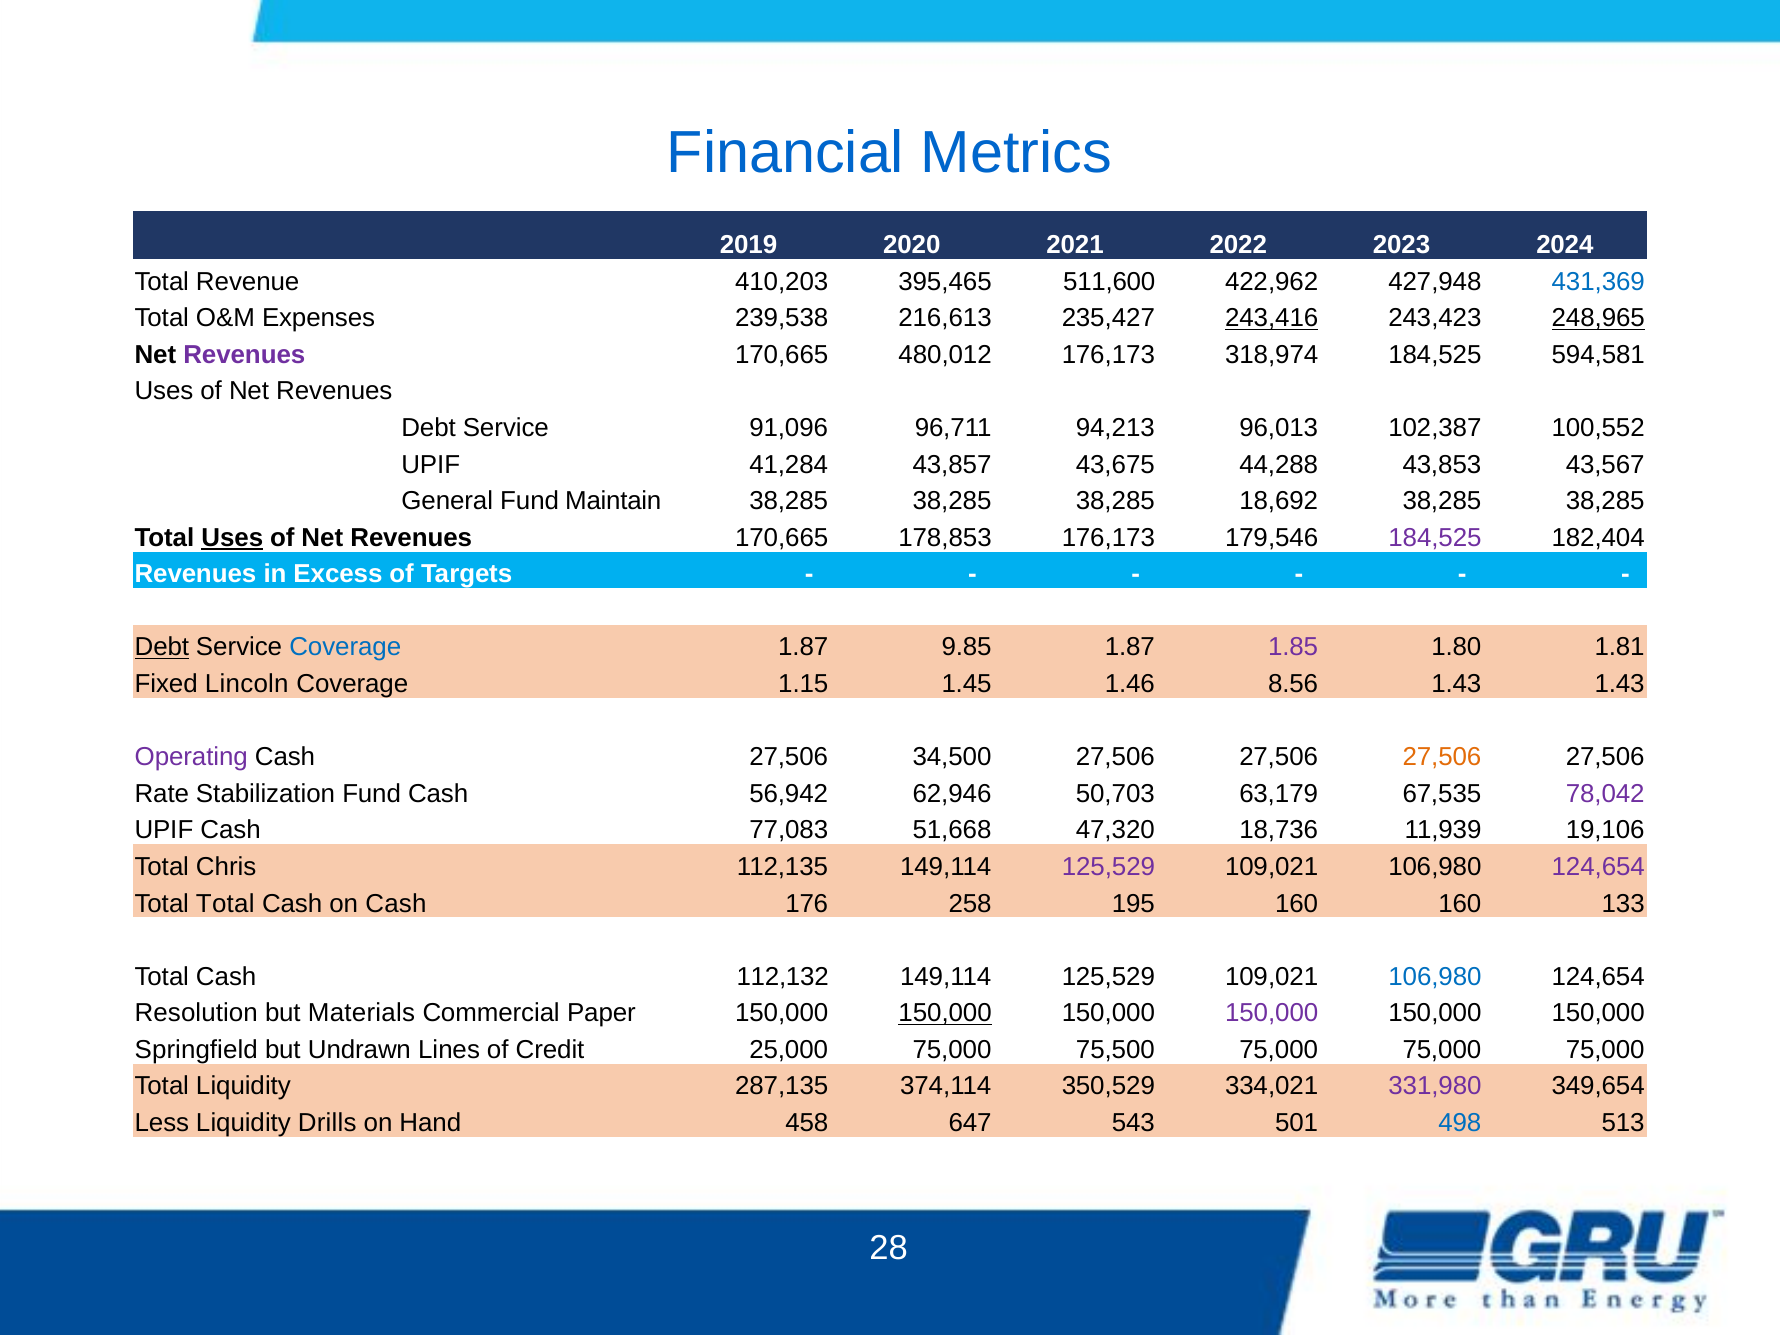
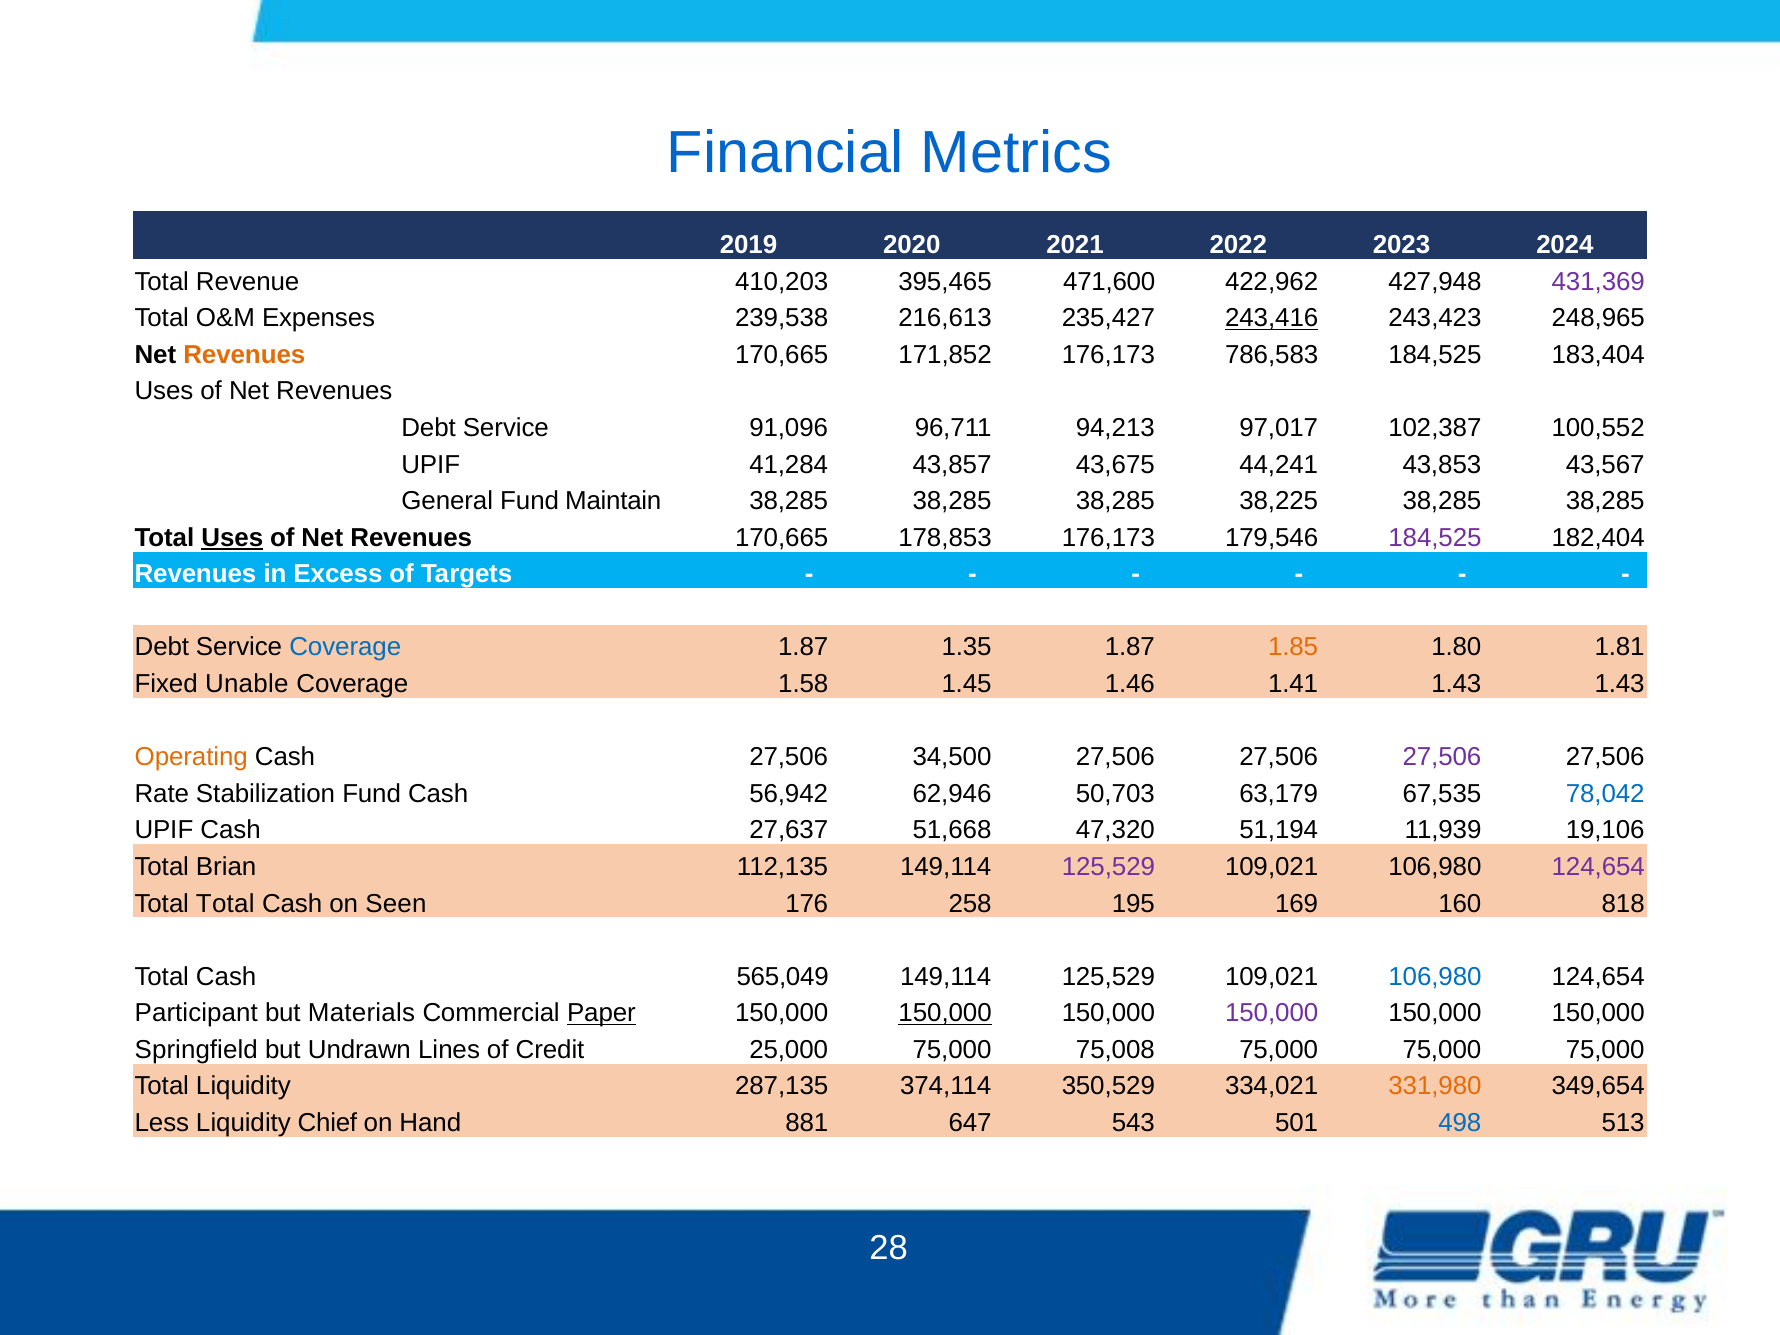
511,600: 511,600 -> 471,600
431,369 colour: blue -> purple
248,965 underline: present -> none
Revenues at (244, 355) colour: purple -> orange
480,012: 480,012 -> 171,852
318,974: 318,974 -> 786,583
594,581: 594,581 -> 183,404
96,013: 96,013 -> 97,017
44,288: 44,288 -> 44,241
18,692: 18,692 -> 38,225
Debt at (162, 647) underline: present -> none
9.85: 9.85 -> 1.35
1.85 colour: purple -> orange
Lincoln: Lincoln -> Unable
1.15: 1.15 -> 1.58
8.56: 8.56 -> 1.41
Operating colour: purple -> orange
27,506 at (1442, 757) colour: orange -> purple
78,042 colour: purple -> blue
77,083: 77,083 -> 27,637
18,736: 18,736 -> 51,194
Chris: Chris -> Brian
on Cash: Cash -> Seen
195 160: 160 -> 169
133: 133 -> 818
112,132: 112,132 -> 565,049
Resolution: Resolution -> Participant
Paper underline: none -> present
75,500: 75,500 -> 75,008
331,980 colour: purple -> orange
Drills: Drills -> Chief
458: 458 -> 881
